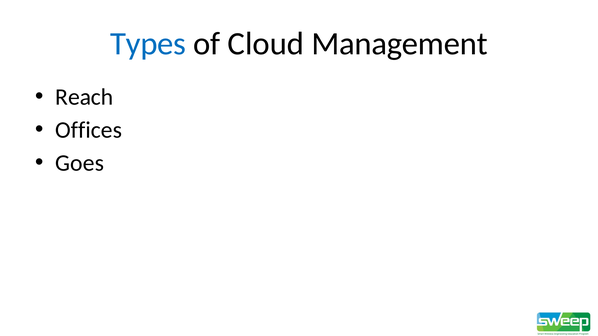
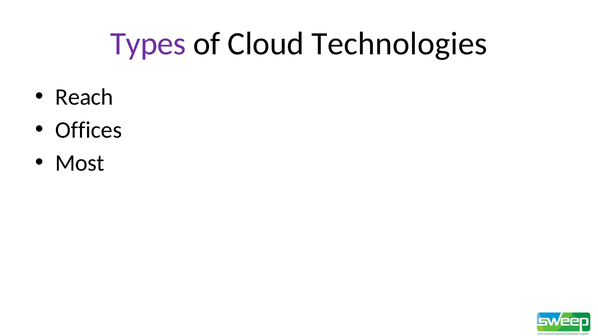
Types colour: blue -> purple
Management: Management -> Technologies
Goes: Goes -> Most
